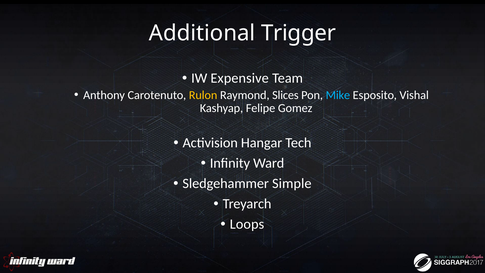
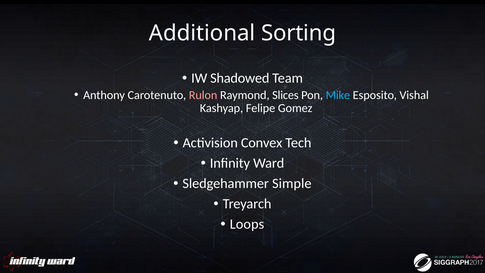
Trigger: Trigger -> Sorting
Expensive: Expensive -> Shadowed
Rulon colour: yellow -> pink
Hangar: Hangar -> Convex
